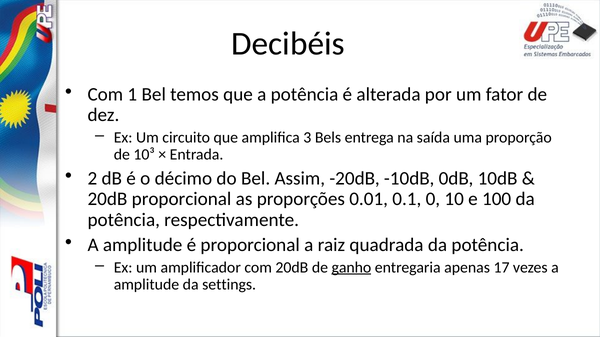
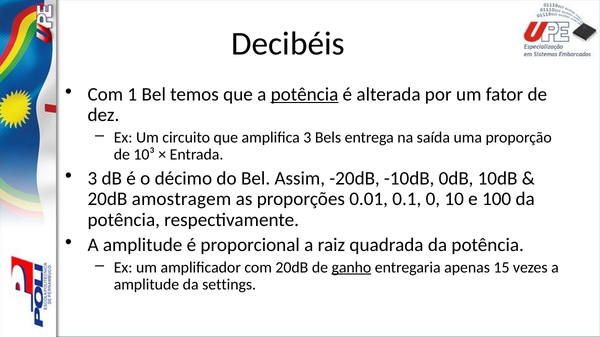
potência at (305, 95) underline: none -> present
2 at (92, 179): 2 -> 3
20dB proporcional: proporcional -> amostragem
17: 17 -> 15
